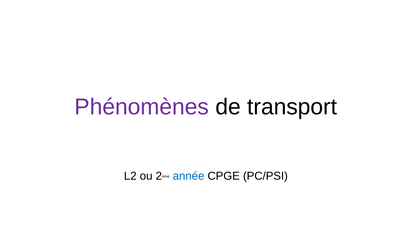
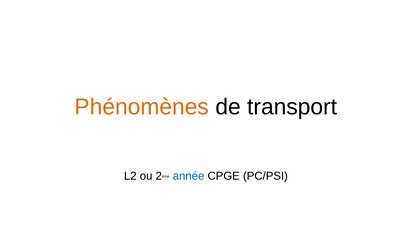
Phénomènes colour: purple -> orange
